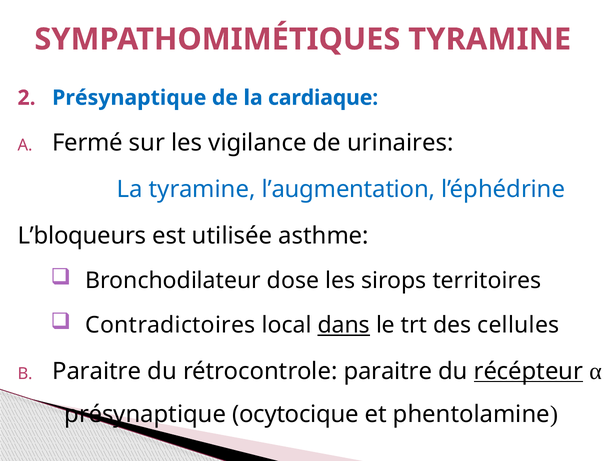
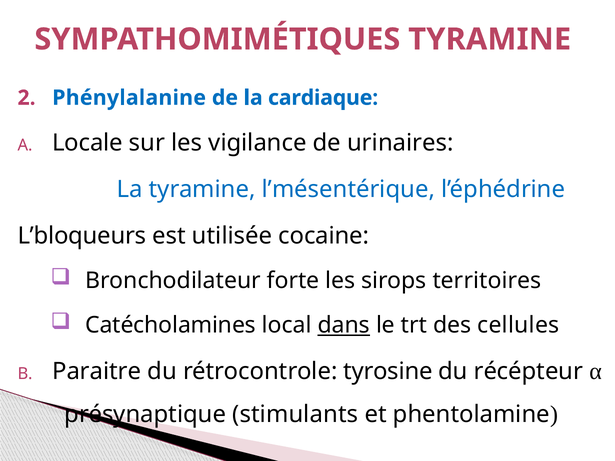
Présynaptique at (129, 98): Présynaptique -> Phénylalanine
Fermé: Fermé -> Locale
l’augmentation: l’augmentation -> l’mésentérique
asthme: asthme -> cocaine
dose: dose -> forte
Contradictoires: Contradictoires -> Catécholamines
rétrocontrole paraitre: paraitre -> tyrosine
récépteur underline: present -> none
ocytocique: ocytocique -> stimulants
